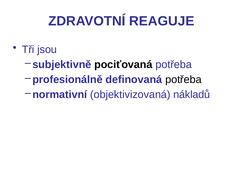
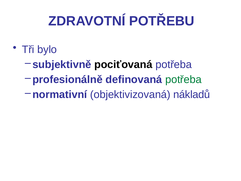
REAGUJE: REAGUJE -> POTŘEBU
jsou: jsou -> bylo
potřeba at (183, 79) colour: black -> green
